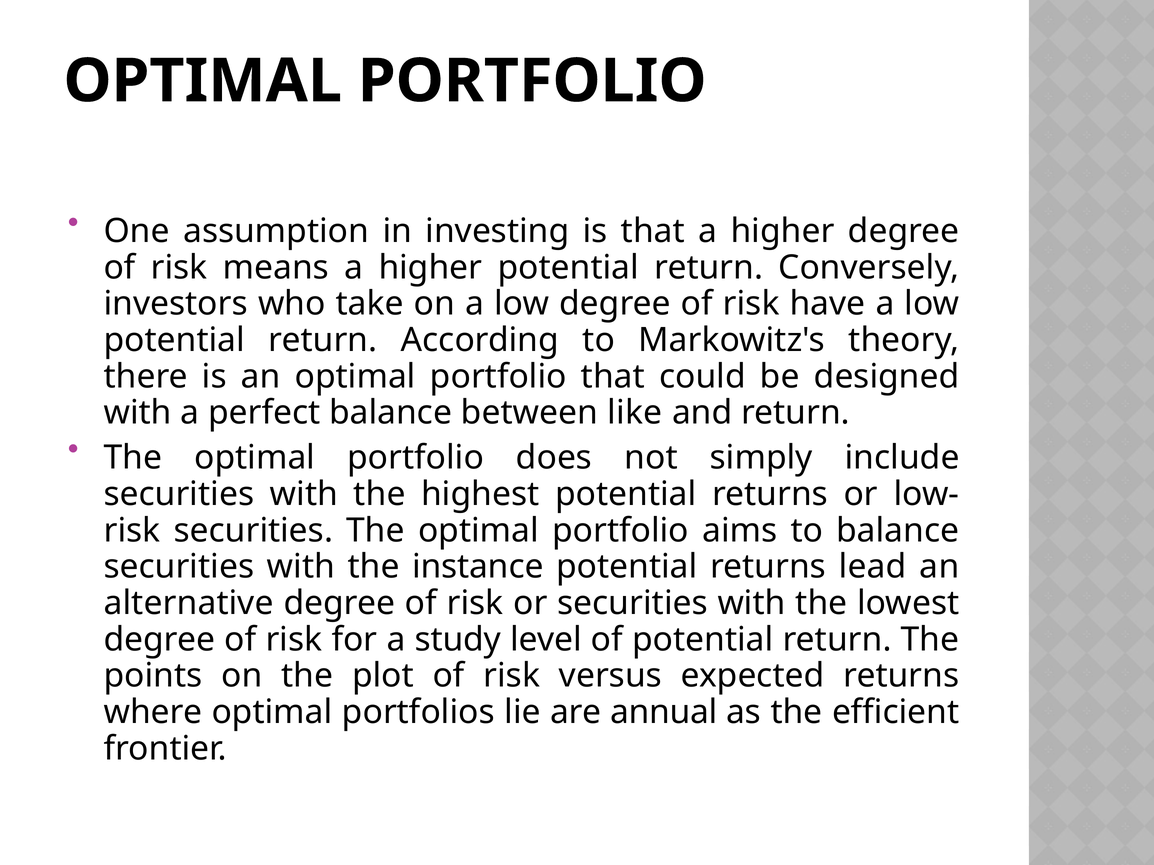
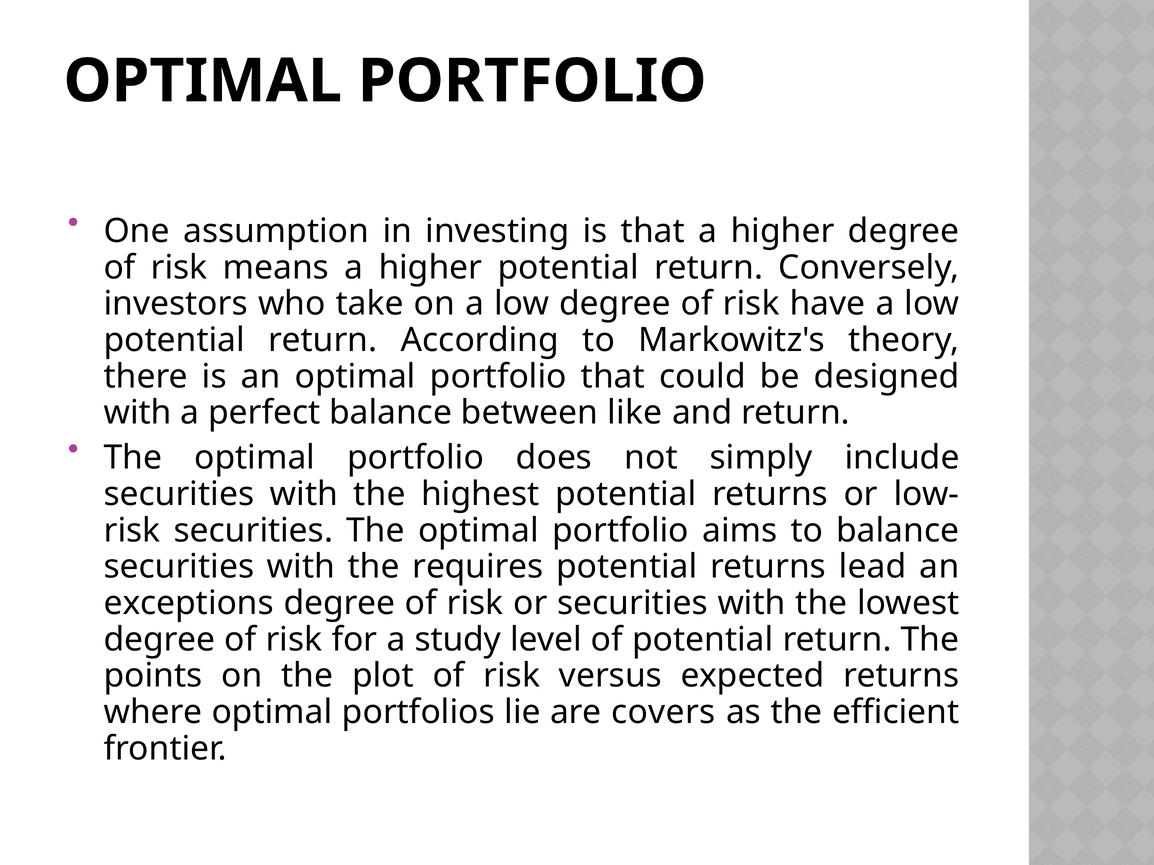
instance: instance -> requires
alternative: alternative -> exceptions
annual: annual -> covers
